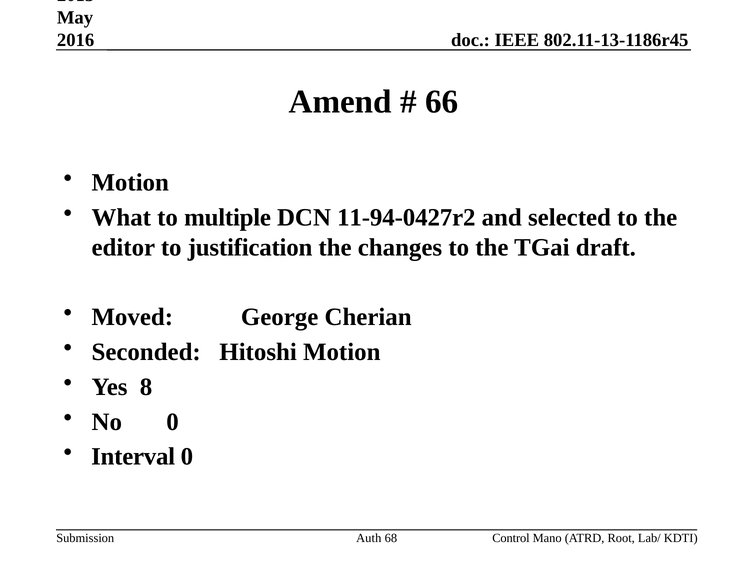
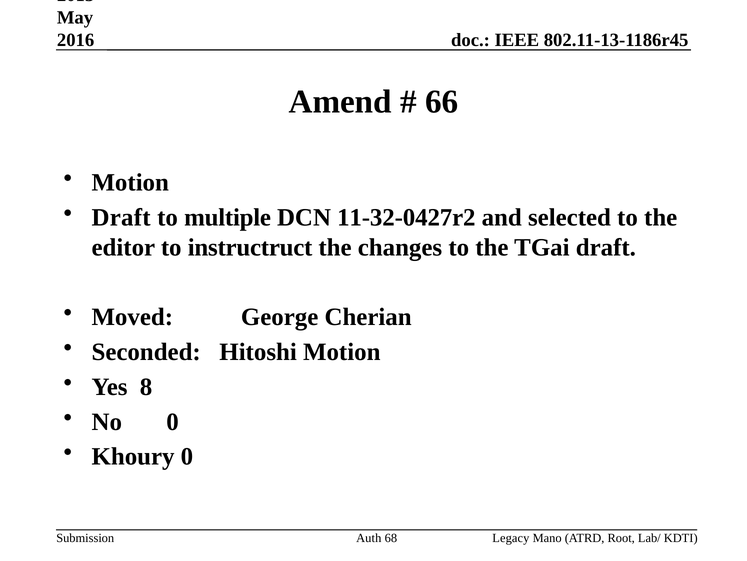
What at (121, 217): What -> Draft
11-94-0427r2: 11-94-0427r2 -> 11-32-0427r2
justification: justification -> instructruct
Interval: Interval -> Khoury
Control: Control -> Legacy
